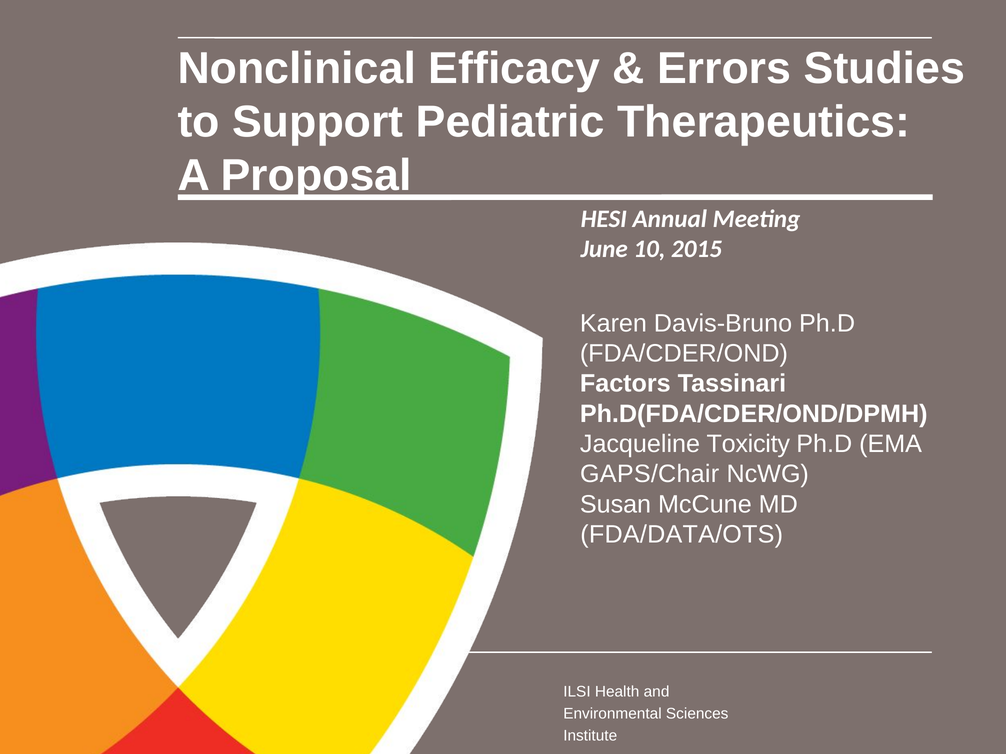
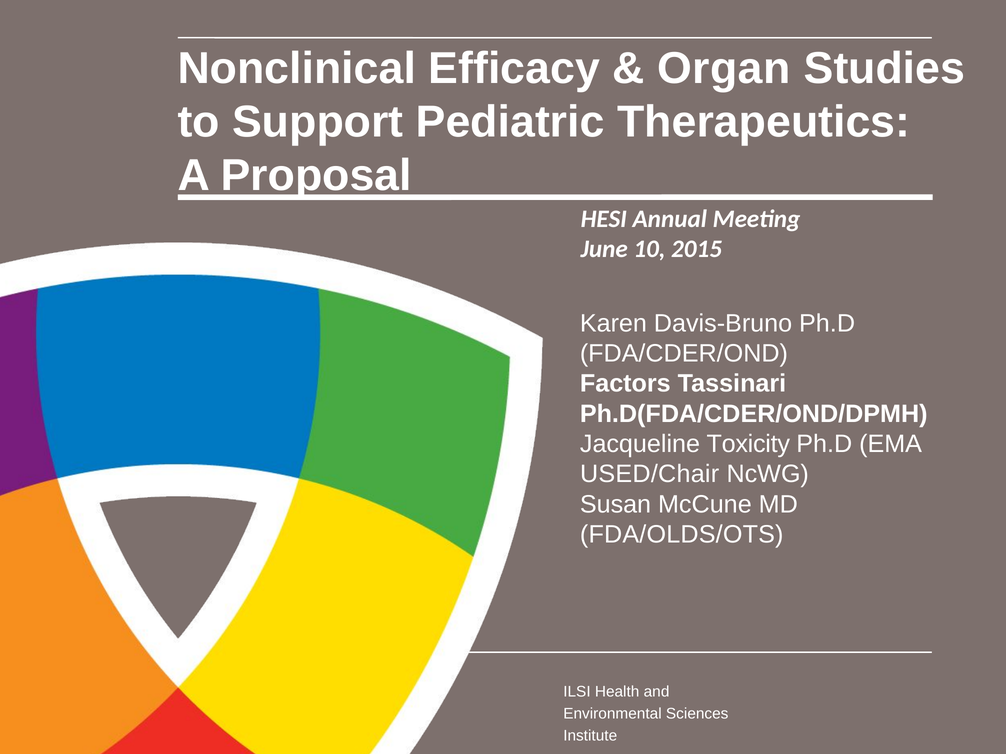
Errors: Errors -> Organ
GAPS/Chair: GAPS/Chair -> USED/Chair
FDA/DATA/OTS: FDA/DATA/OTS -> FDA/OLDS/OTS
